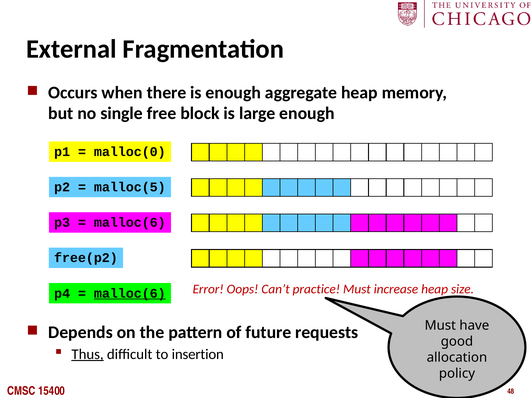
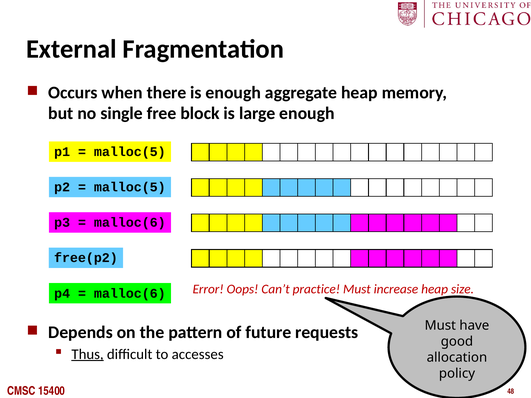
malloc(0 at (130, 152): malloc(0 -> malloc(5
malloc(6 at (130, 294) underline: present -> none
insertion: insertion -> accesses
